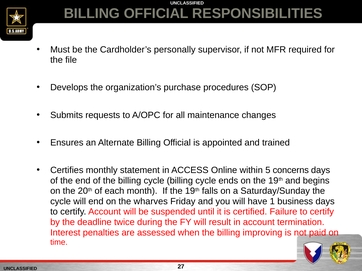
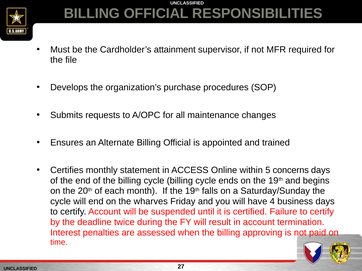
personally: personally -> attainment
1: 1 -> 4
improving: improving -> approving
